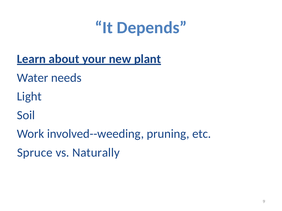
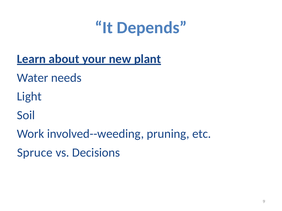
Naturally: Naturally -> Decisions
